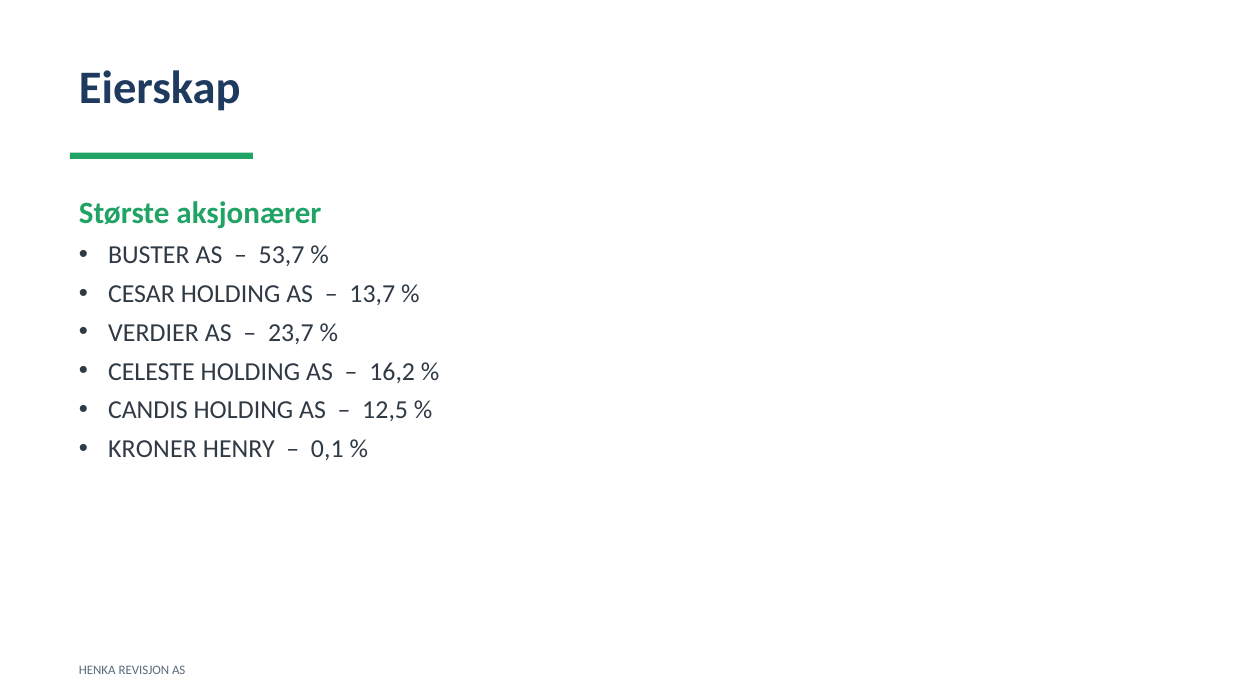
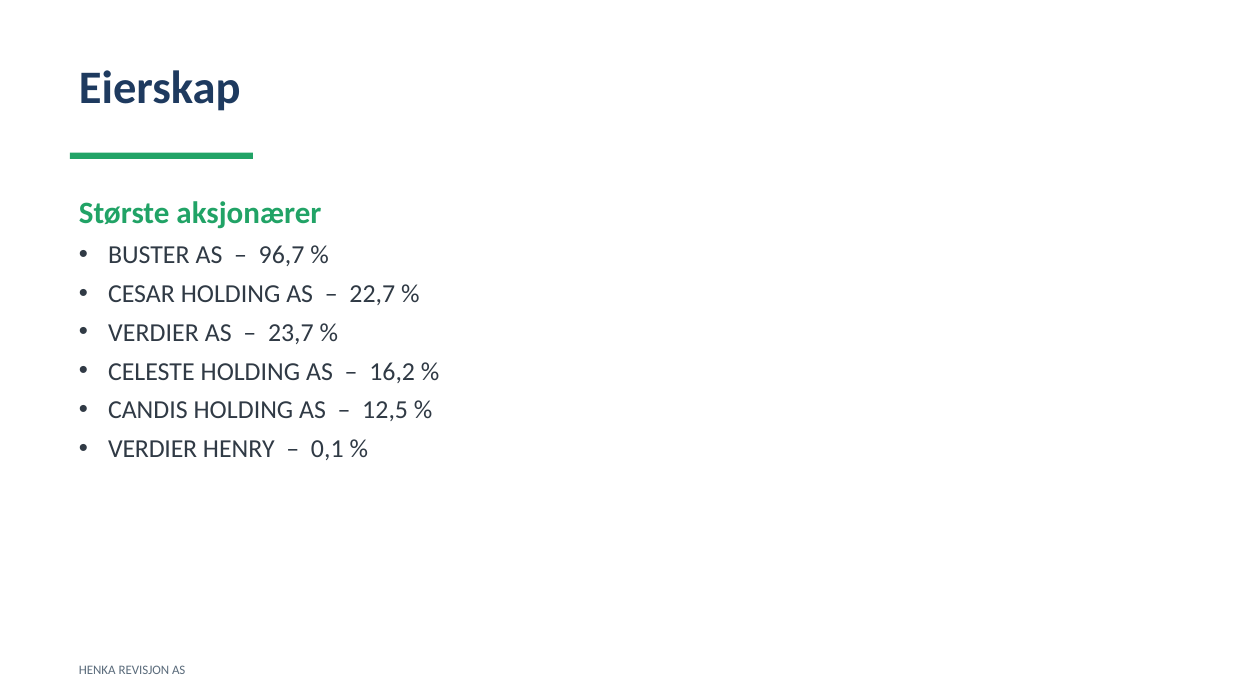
53,7: 53,7 -> 96,7
13,7: 13,7 -> 22,7
KRONER at (152, 449): KRONER -> VERDIER
